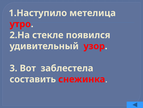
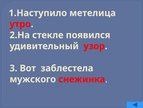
составить: составить -> мужского
